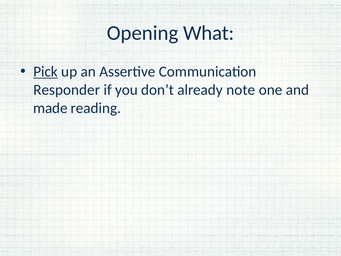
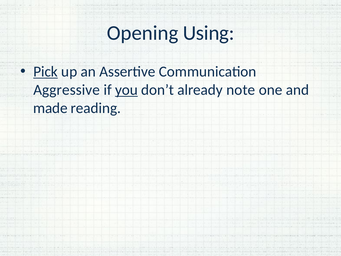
What: What -> Using
Responder: Responder -> Aggressive
you underline: none -> present
